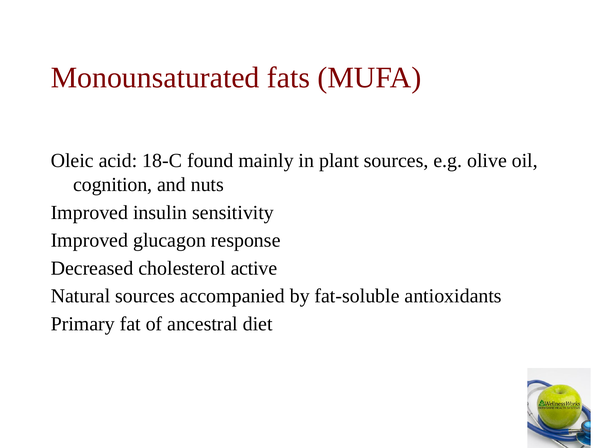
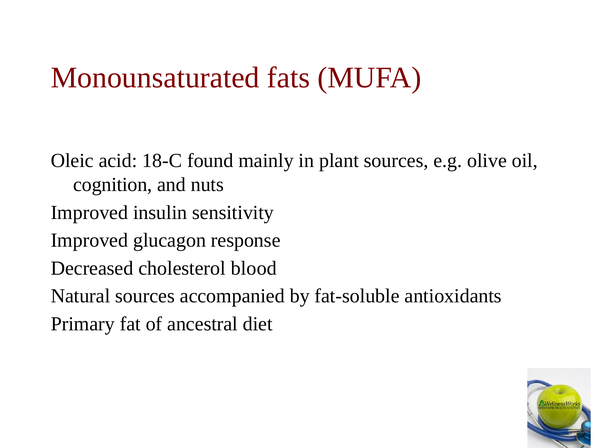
active: active -> blood
